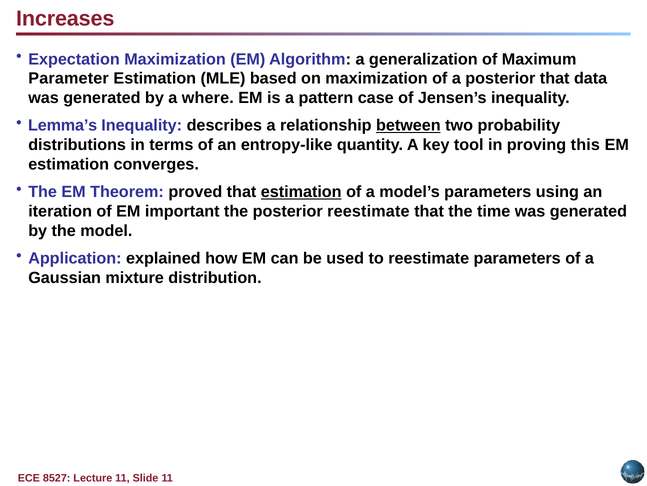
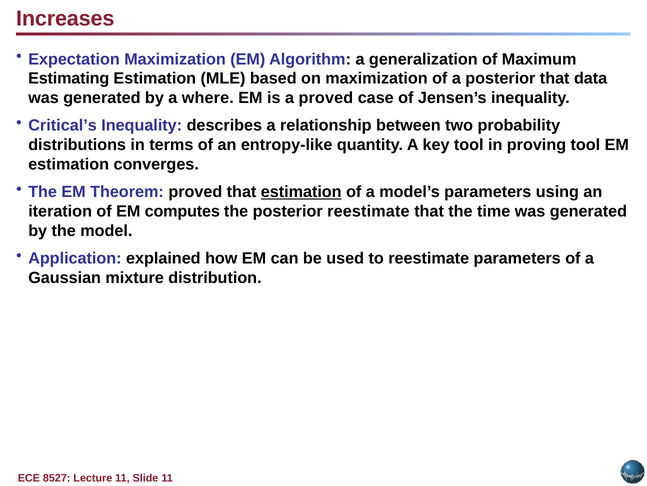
Parameter: Parameter -> Estimating
a pattern: pattern -> proved
Lemma’s: Lemma’s -> Critical’s
between underline: present -> none
proving this: this -> tool
important: important -> computes
